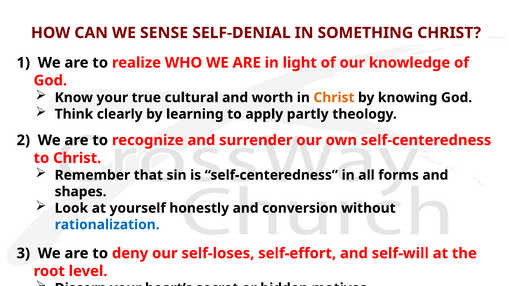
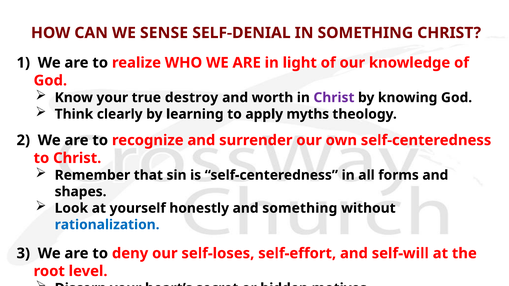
cultural: cultural -> destroy
Christ at (334, 98) colour: orange -> purple
partly: partly -> myths
and conversion: conversion -> something
